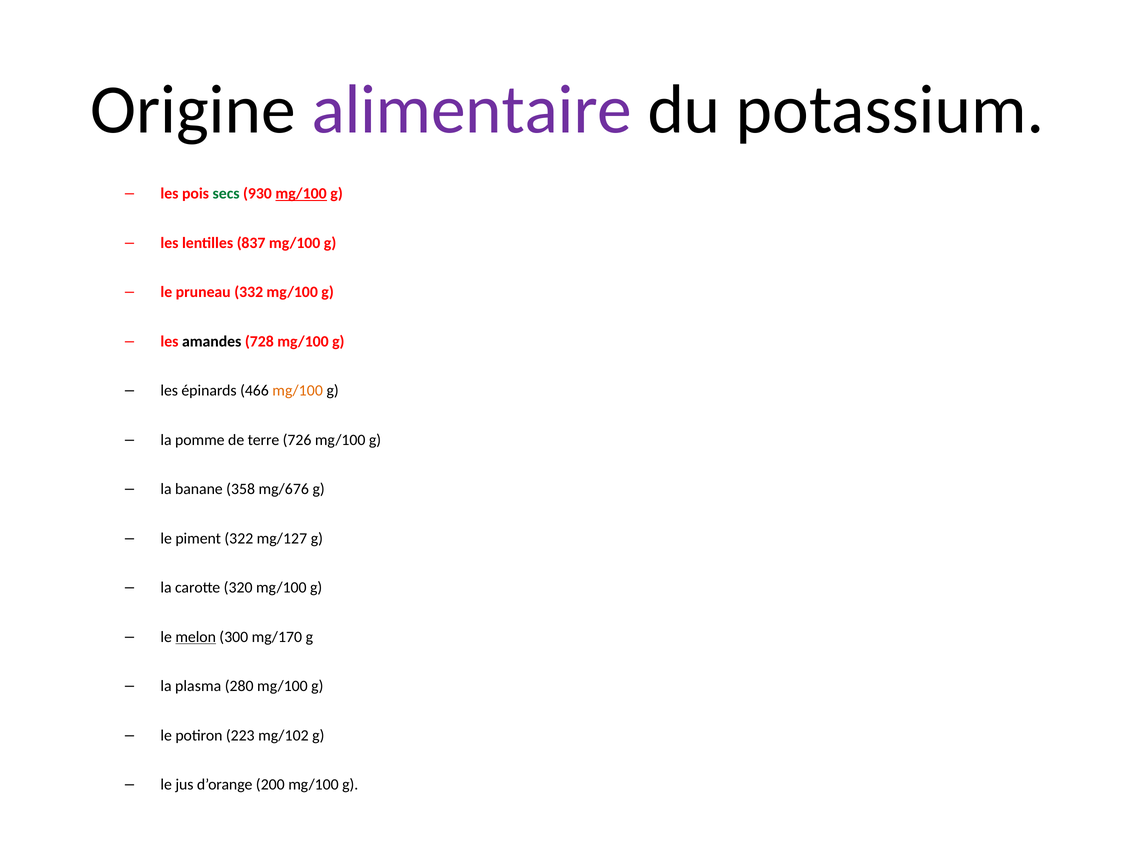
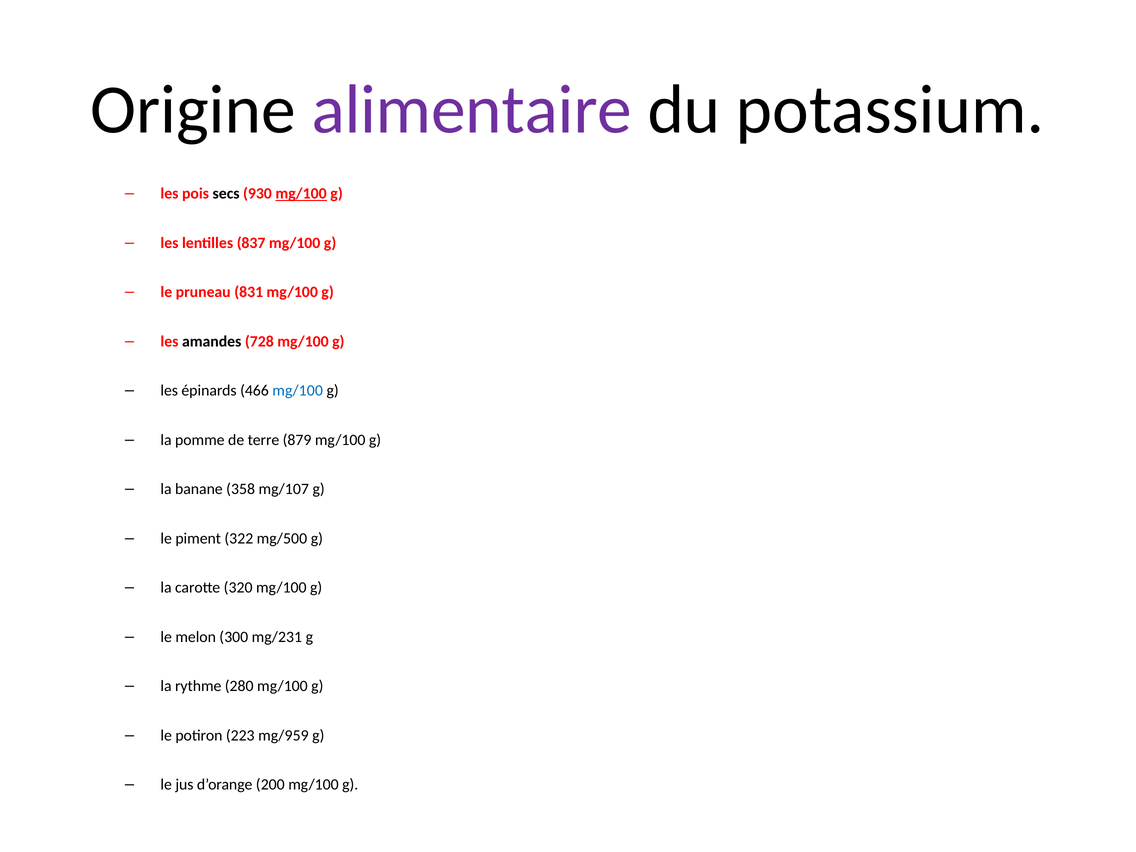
secs colour: green -> black
332: 332 -> 831
mg/100 at (298, 391) colour: orange -> blue
726: 726 -> 879
mg/676: mg/676 -> mg/107
mg/127: mg/127 -> mg/500
melon underline: present -> none
mg/170: mg/170 -> mg/231
plasma: plasma -> rythme
mg/102: mg/102 -> mg/959
